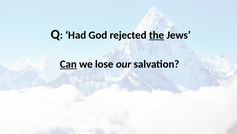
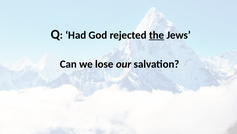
Can underline: present -> none
